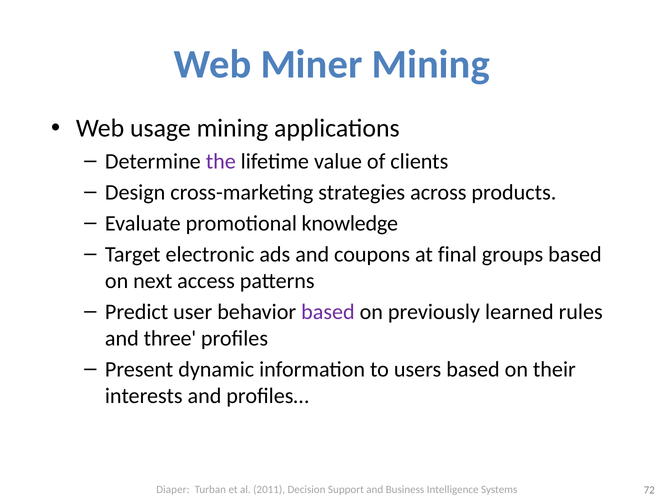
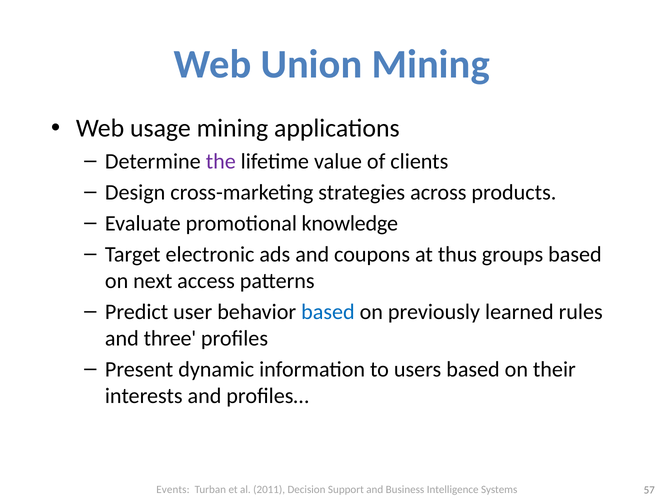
Miner: Miner -> Union
final: final -> thus
based at (328, 312) colour: purple -> blue
Diaper: Diaper -> Events
72: 72 -> 57
